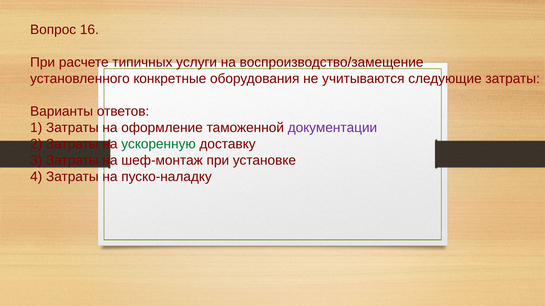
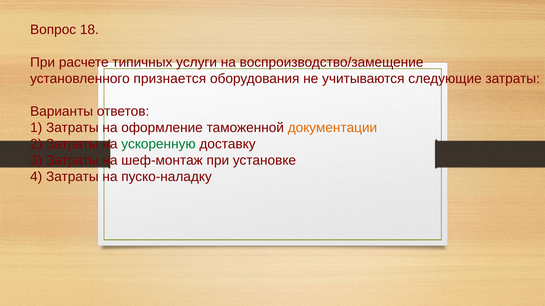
16: 16 -> 18
конкретные: конкретные -> признается
документации colour: purple -> orange
